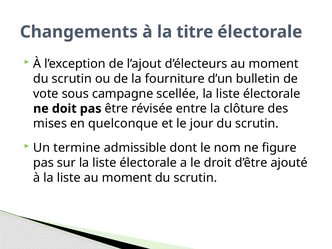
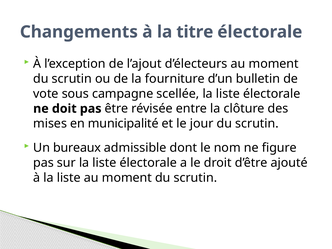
quelconque: quelconque -> municipalité
termine: termine -> bureaux
